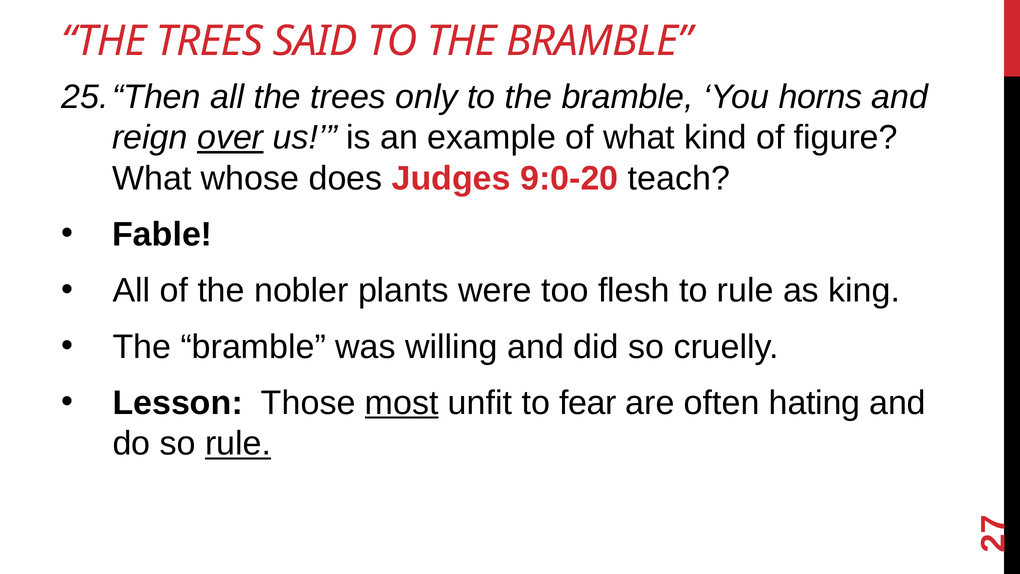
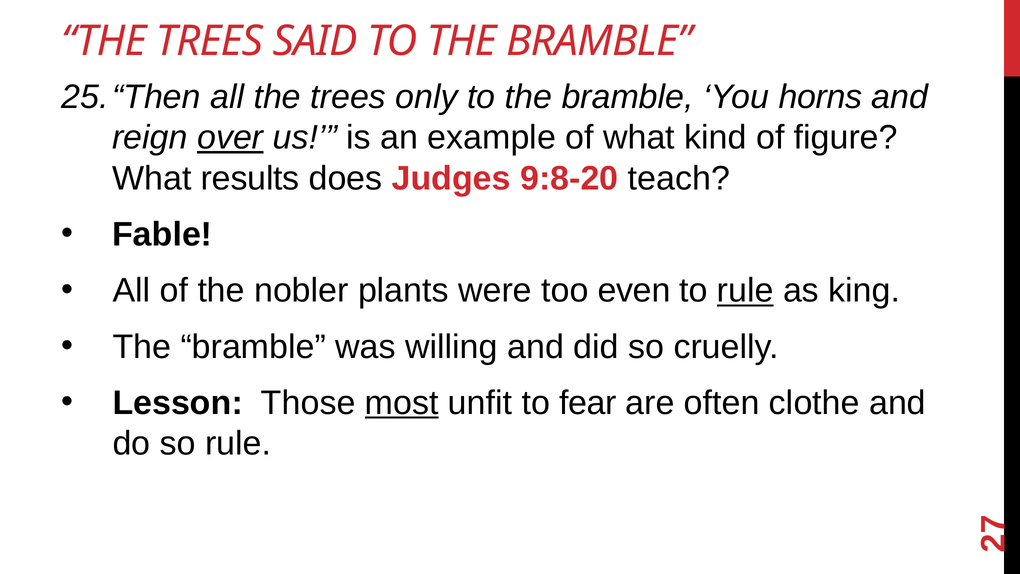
whose: whose -> results
9:0-20: 9:0-20 -> 9:8-20
flesh: flesh -> even
rule at (745, 291) underline: none -> present
hating: hating -> clothe
rule at (238, 444) underline: present -> none
